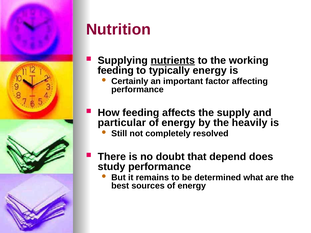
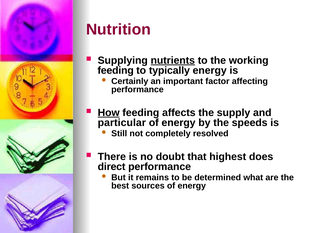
How underline: none -> present
heavily: heavily -> speeds
depend: depend -> highest
study: study -> direct
